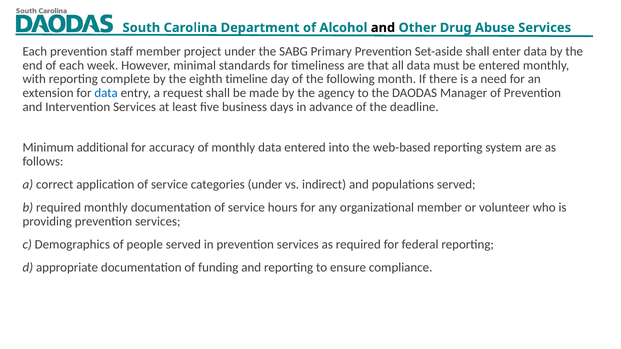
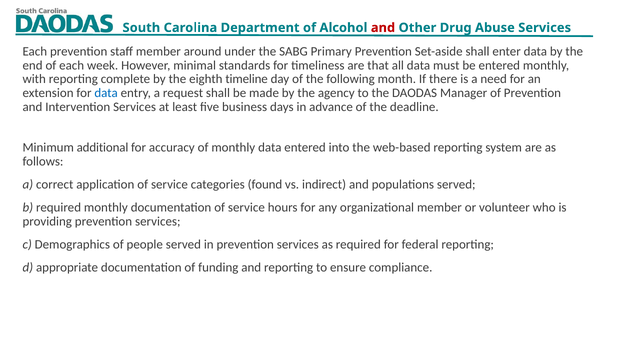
and at (383, 28) colour: black -> red
project: project -> around
categories under: under -> found
